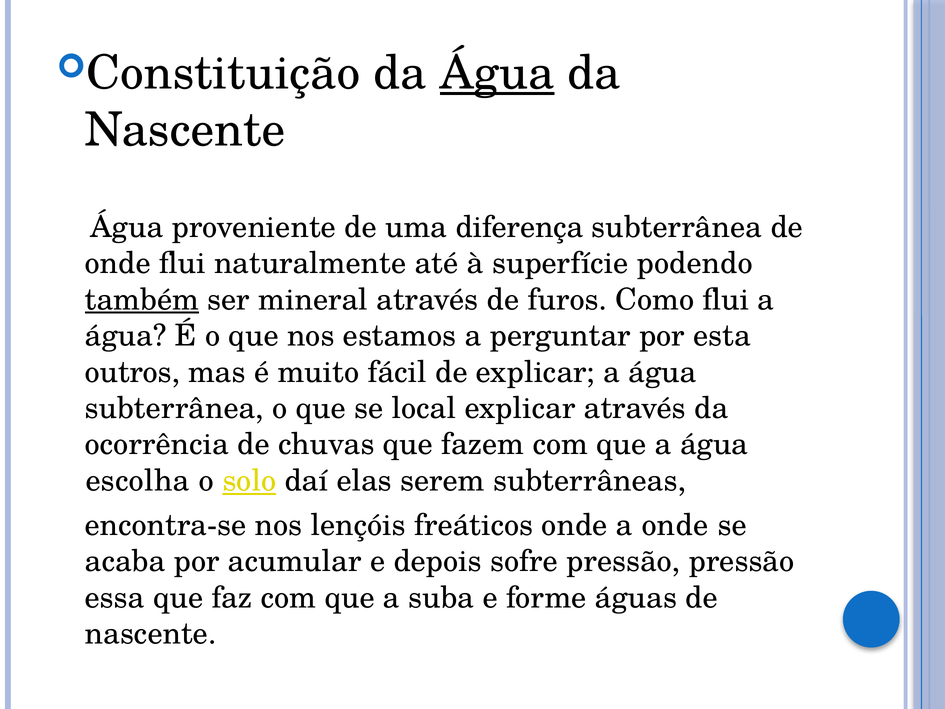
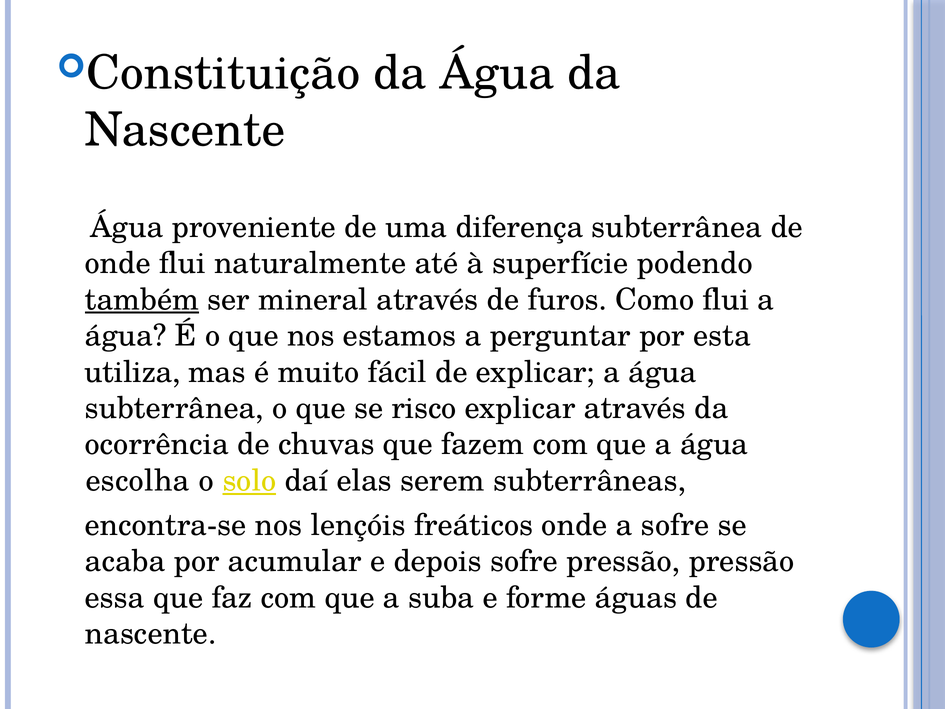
Água at (497, 73) underline: present -> none
outros: outros -> utiliza
local: local -> risco
a onde: onde -> sofre
